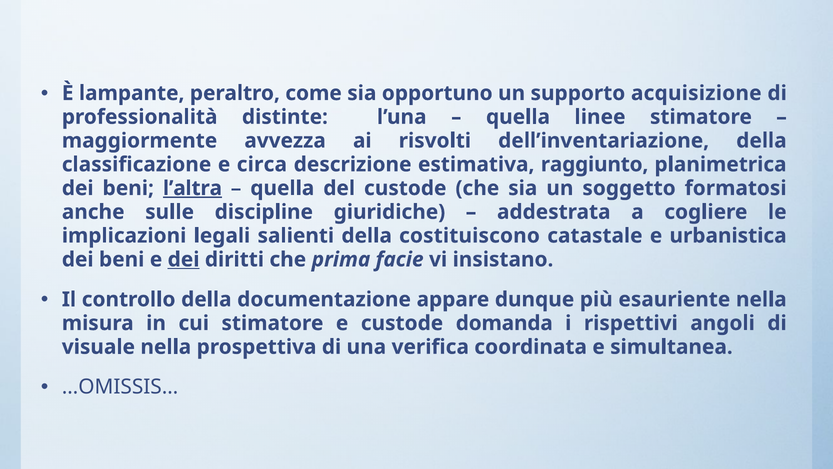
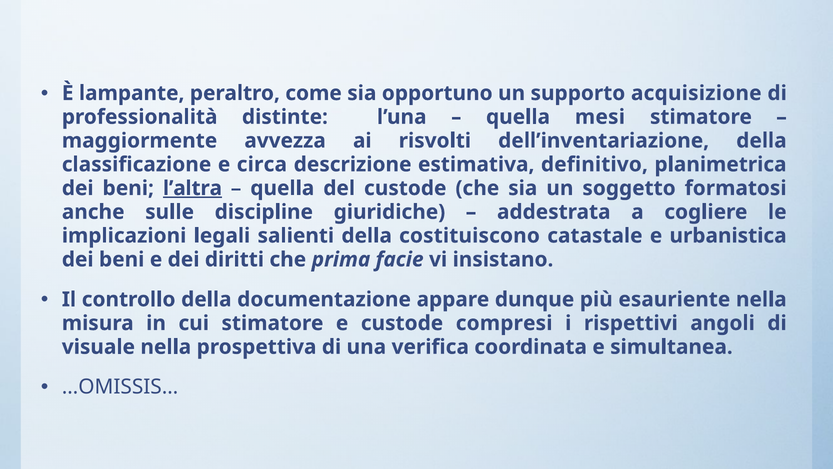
linee: linee -> mesi
raggiunto: raggiunto -> definitivo
dei at (184, 259) underline: present -> none
domanda: domanda -> compresi
